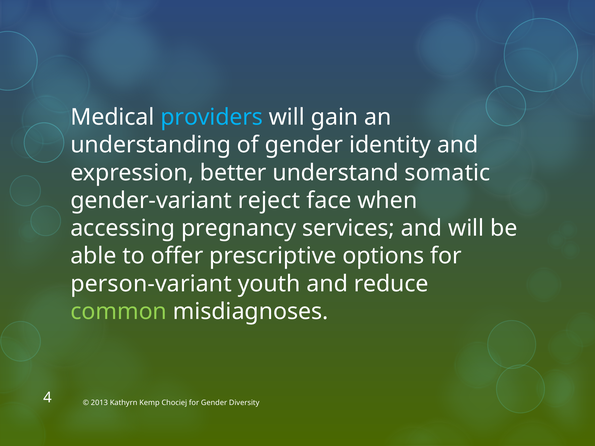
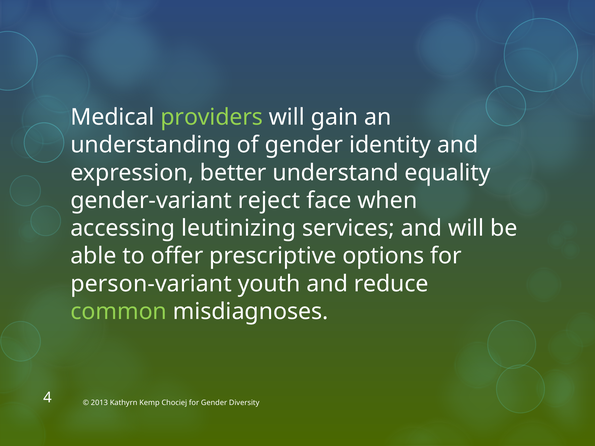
providers colour: light blue -> light green
somatic: somatic -> equality
pregnancy: pregnancy -> leutinizing
